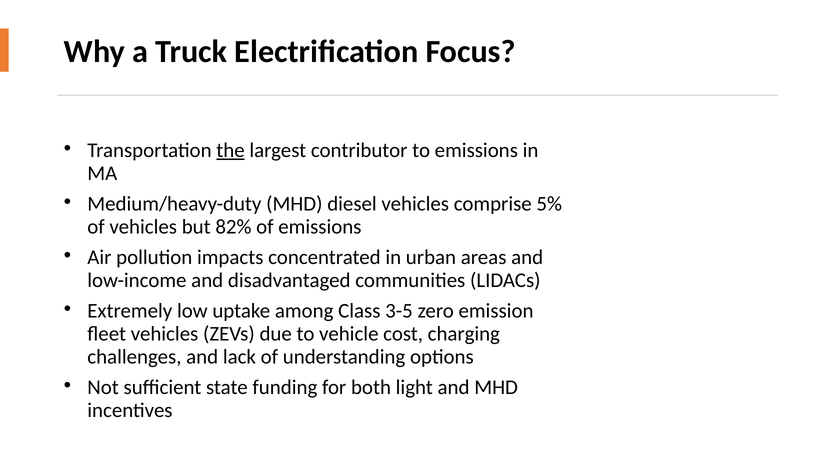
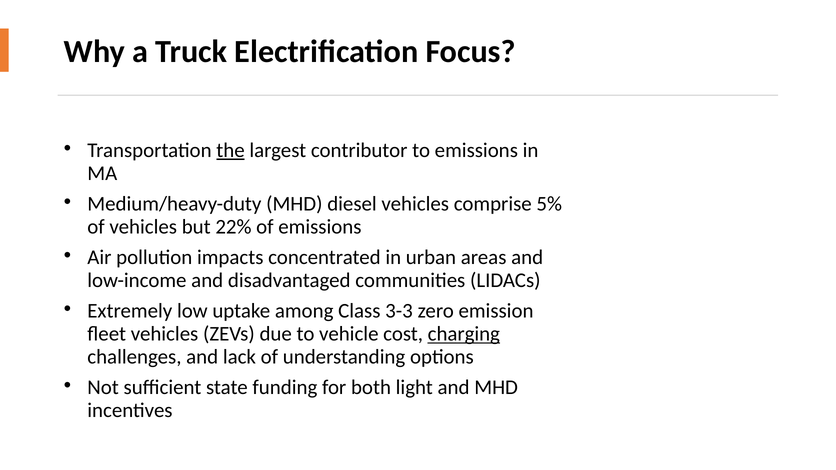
82%: 82% -> 22%
3-5: 3-5 -> 3-3
charging underline: none -> present
